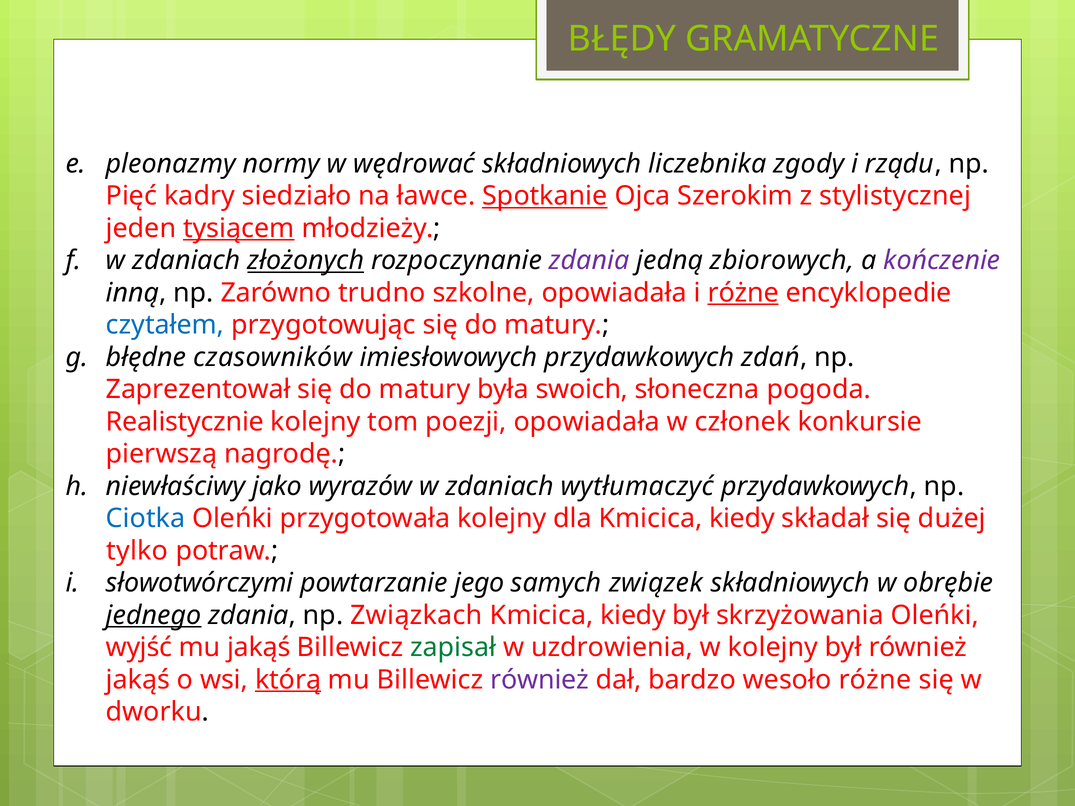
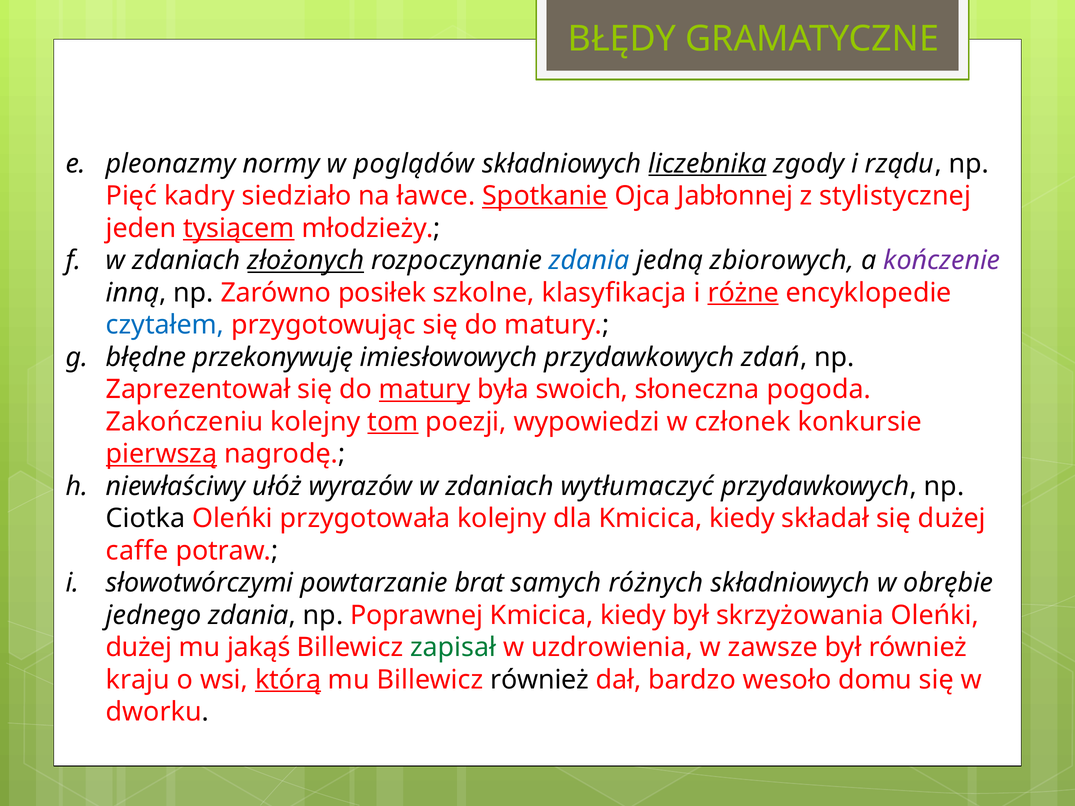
wędrować: wędrować -> poglądów
liczebnika underline: none -> present
Szerokim: Szerokim -> Jabłonnej
zdania at (589, 261) colour: purple -> blue
trudno: trudno -> posiłek
szkolne opowiadała: opowiadała -> klasyfikacja
czasowników: czasowników -> przekonywuję
matury at (425, 390) underline: none -> present
Realistycznie: Realistycznie -> Zakończeniu
tom underline: none -> present
poezji opowiadała: opowiadała -> wypowiedzi
pierwszą underline: none -> present
jako: jako -> ułóż
Ciotka colour: blue -> black
tylko: tylko -> caffe
jego: jego -> brat
związek: związek -> różnych
jednego underline: present -> none
Związkach: Związkach -> Poprawnej
wyjść at (139, 648): wyjść -> dużej
w kolejny: kolejny -> zawsze
jakąś at (138, 680): jakąś -> kraju
również at (540, 680) colour: purple -> black
wesoło różne: różne -> domu
